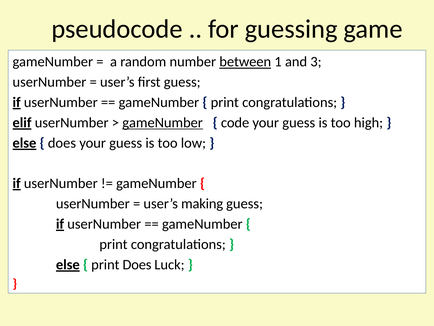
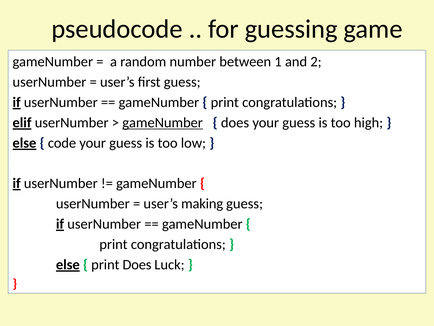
between underline: present -> none
3: 3 -> 2
code at (235, 123): code -> does
does at (62, 143): does -> code
